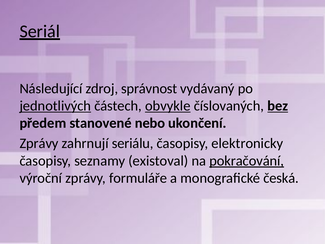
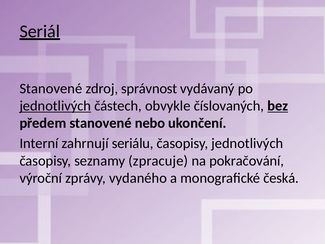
Následující at (51, 88): Následující -> Stanovené
obvykle underline: present -> none
Zprávy at (39, 143): Zprávy -> Interní
časopisy elektronicky: elektronicky -> jednotlivých
existoval: existoval -> zpracuje
pokračování underline: present -> none
formuláře: formuláře -> vydaného
